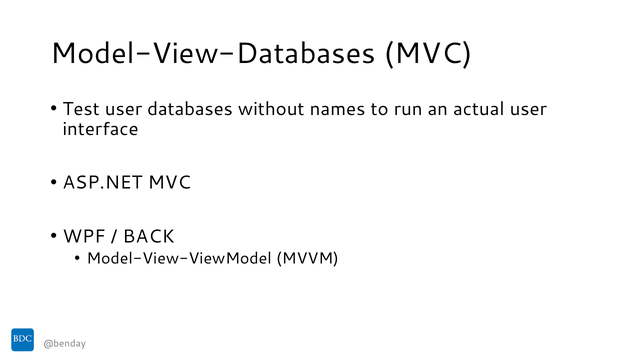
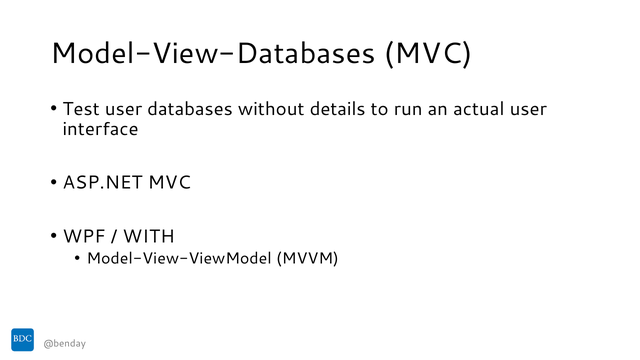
names: names -> details
BACK: BACK -> WITH
